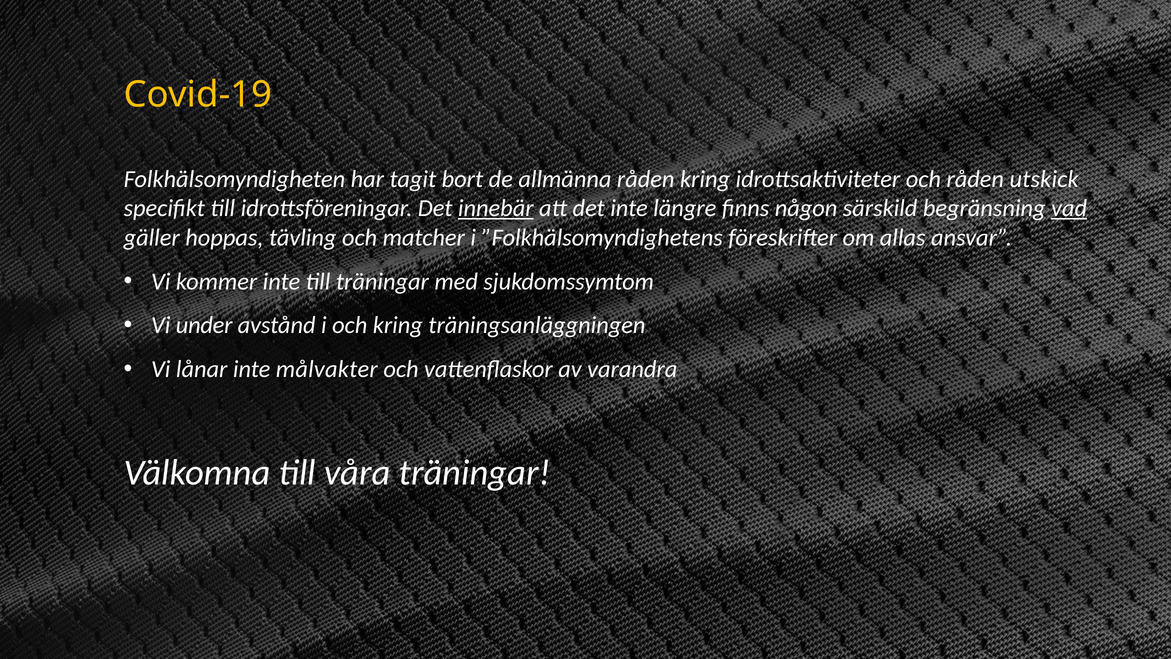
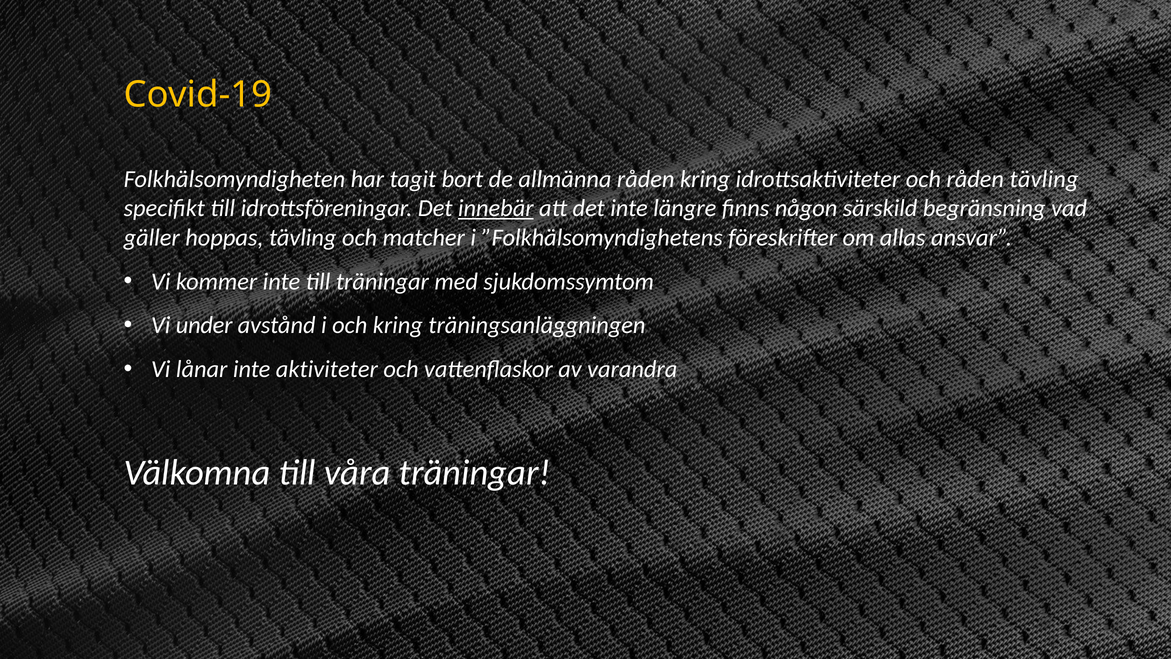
råden utskick: utskick -> tävling
vad underline: present -> none
målvakter: målvakter -> aktiviteter
